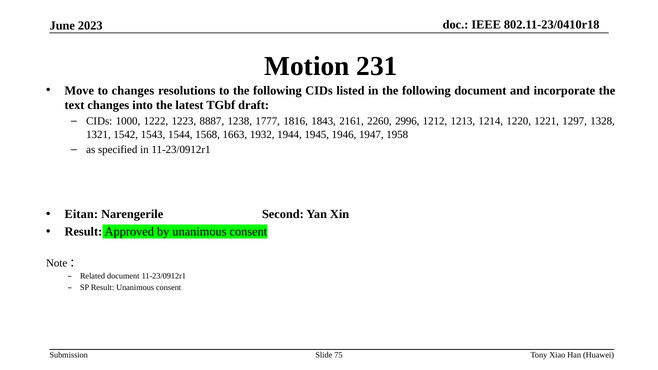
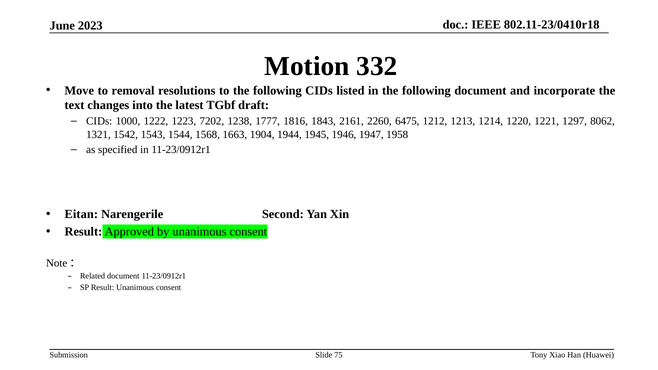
231: 231 -> 332
to changes: changes -> removal
8887: 8887 -> 7202
2996: 2996 -> 6475
1328: 1328 -> 8062
1932: 1932 -> 1904
